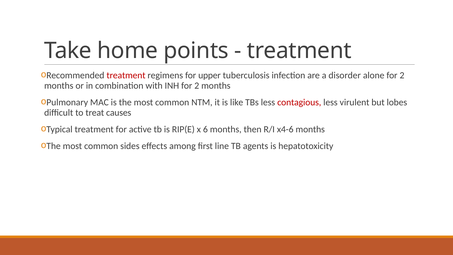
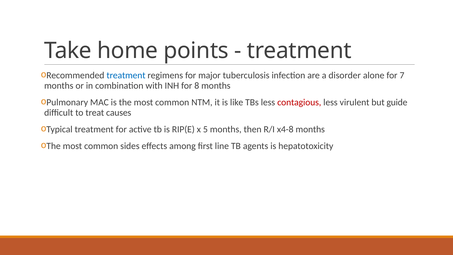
treatment at (126, 75) colour: red -> blue
upper: upper -> major
alone for 2: 2 -> 7
INH for 2: 2 -> 8
lobes: lobes -> guide
6: 6 -> 5
x4-6: x4-6 -> x4-8
